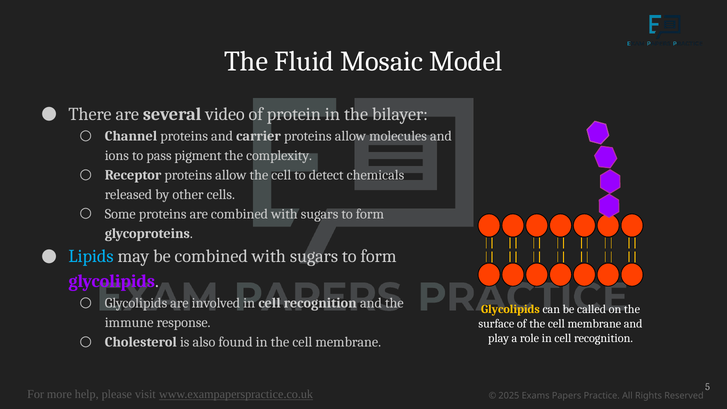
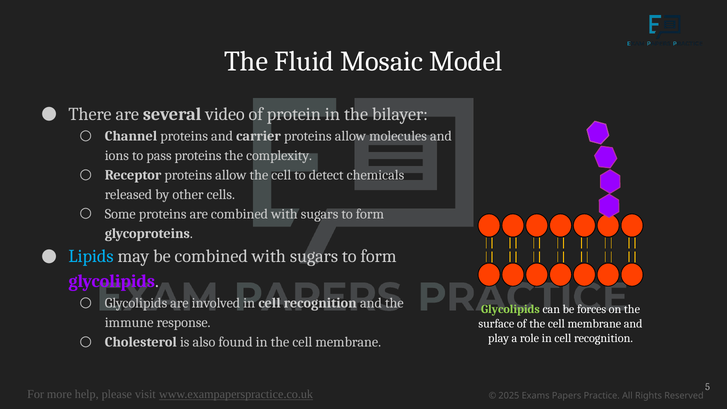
pass pigment: pigment -> proteins
Glycolipids at (510, 309) colour: yellow -> light green
called: called -> forces
